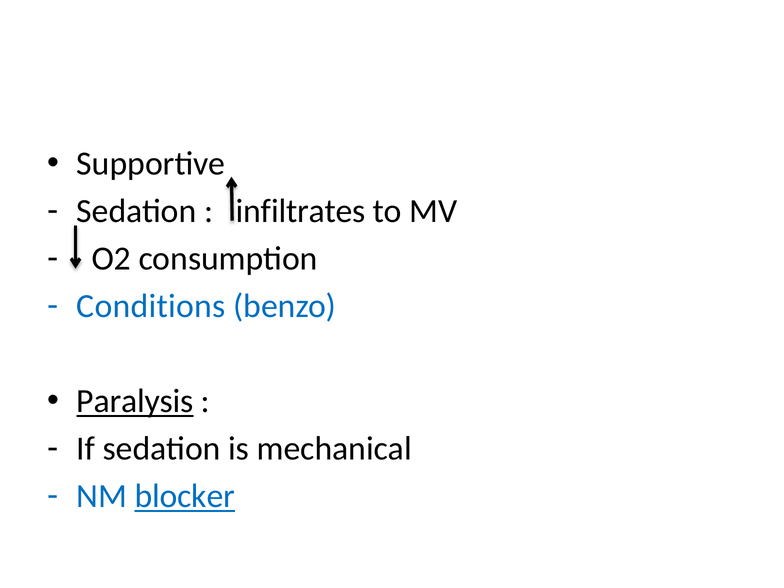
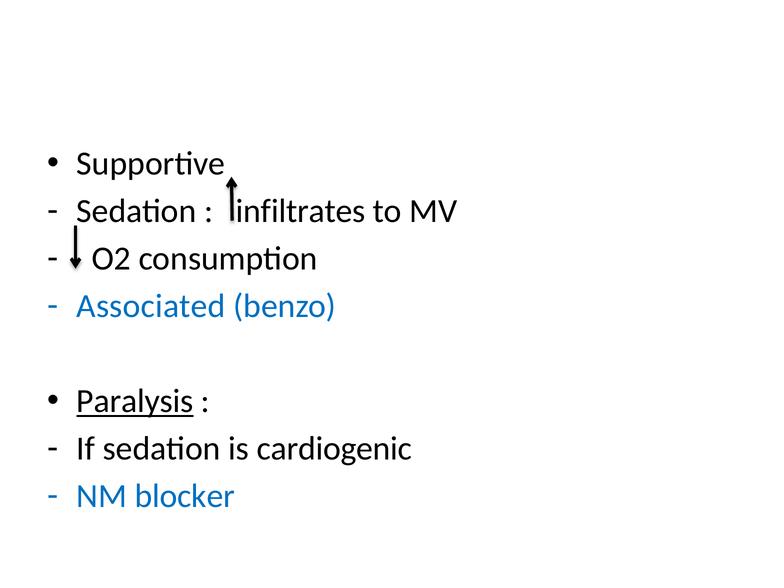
Conditions: Conditions -> Associated
mechanical: mechanical -> cardiogenic
blocker underline: present -> none
